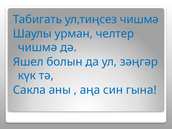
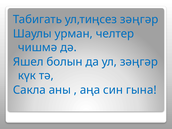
ул,тиңсез чишмә: чишмә -> зәңгәр
